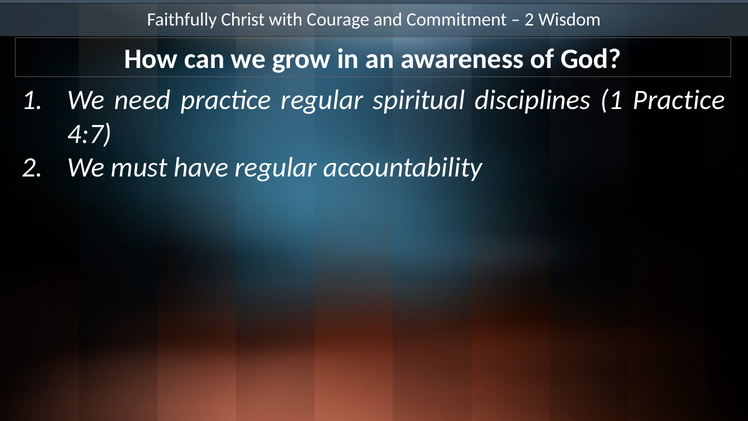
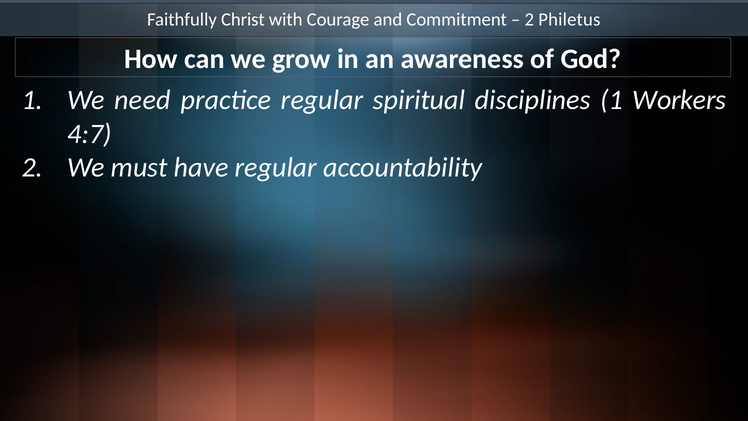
Wisdom: Wisdom -> Philetus
1 Practice: Practice -> Workers
